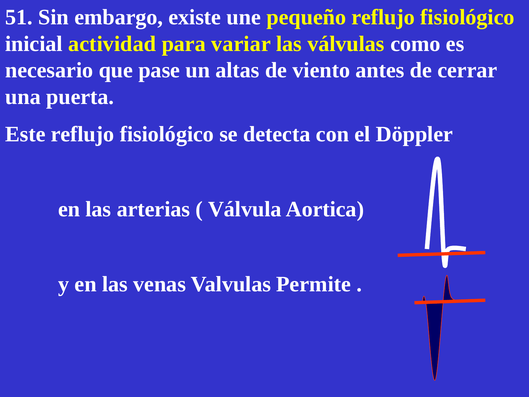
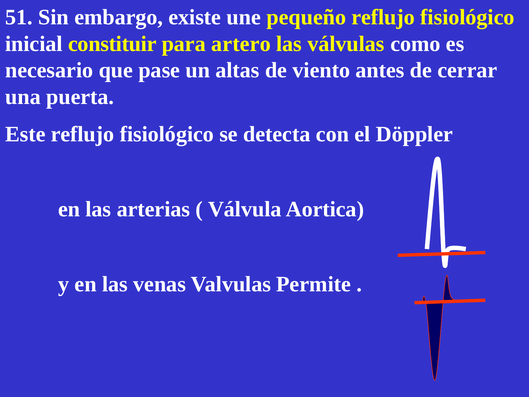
actividad: actividad -> constituir
variar: variar -> artero
